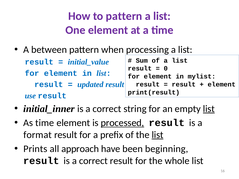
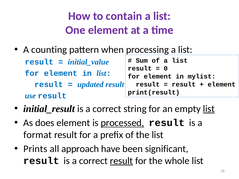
to pattern: pattern -> contain
between: between -> counting
initial_inner: initial_inner -> initial_result
As time: time -> does
list at (158, 135) underline: present -> none
beginning: beginning -> significant
result at (121, 161) underline: none -> present
